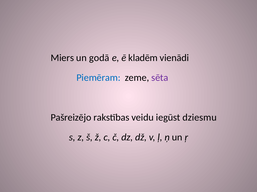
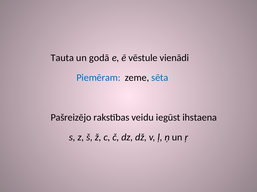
Miers: Miers -> Tauta
kladēm: kladēm -> vēstule
sēta colour: purple -> blue
dziesmu: dziesmu -> ihstaena
